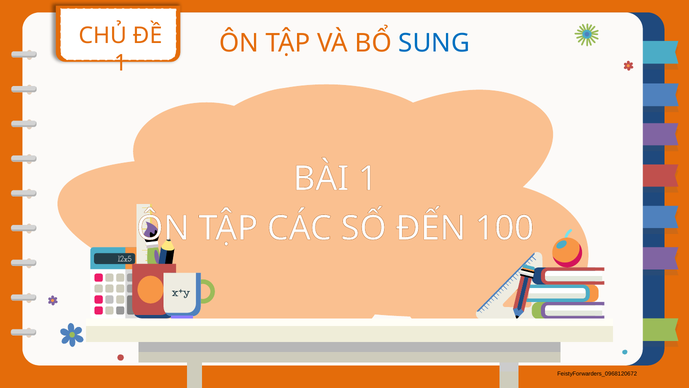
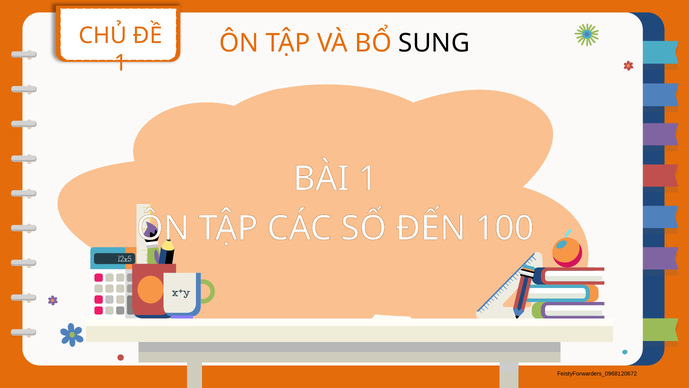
SUNG colour: blue -> black
